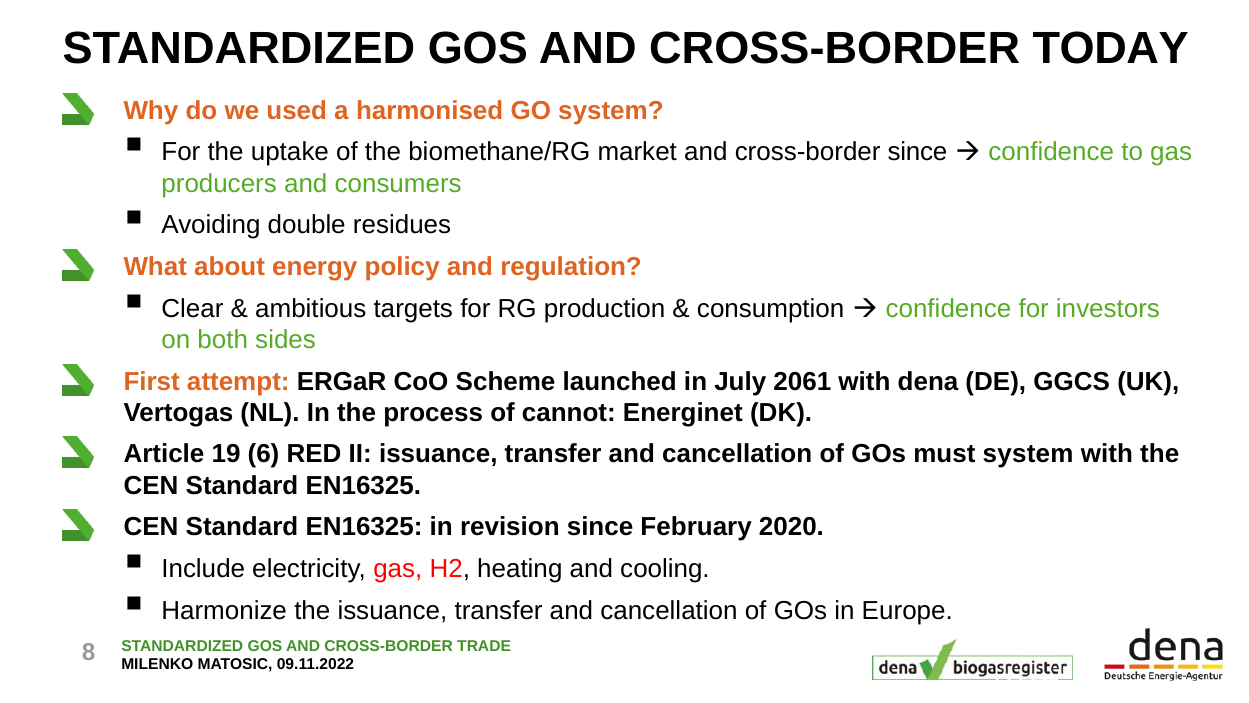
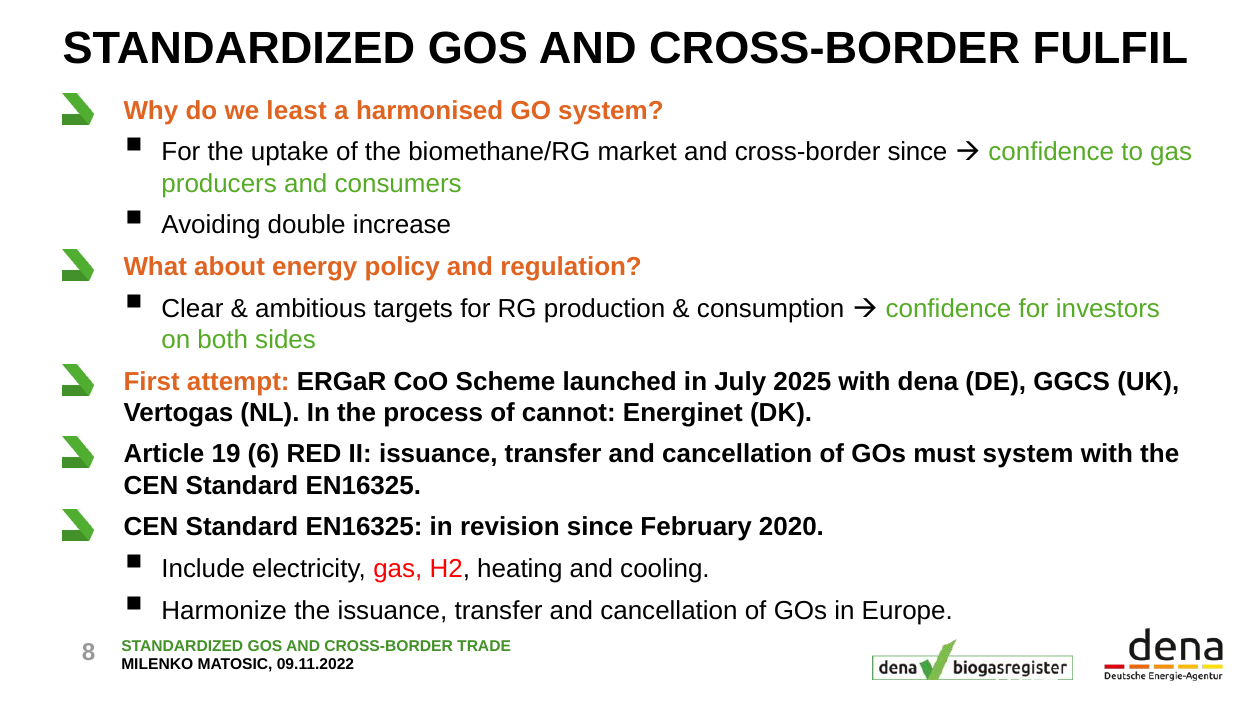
TODAY: TODAY -> FULFIL
used: used -> least
residues: residues -> increase
2061: 2061 -> 2025
